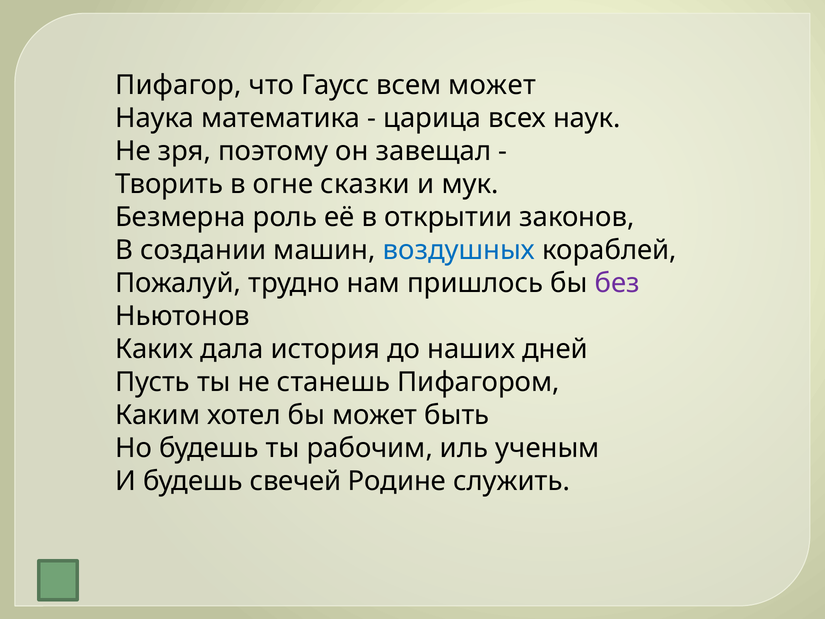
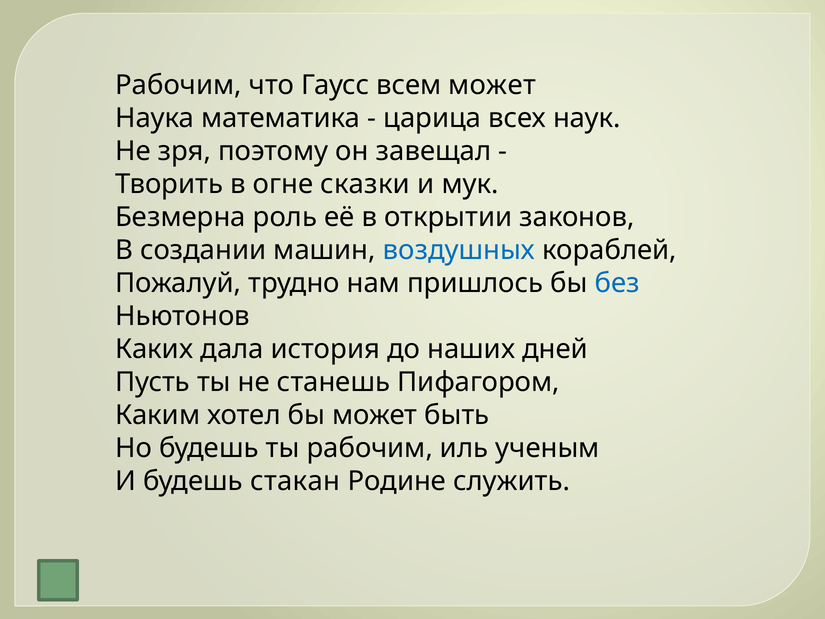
Пифагор at (178, 85): Пифагор -> Рабочим
без colour: purple -> blue
свечей: свечей -> стакан
